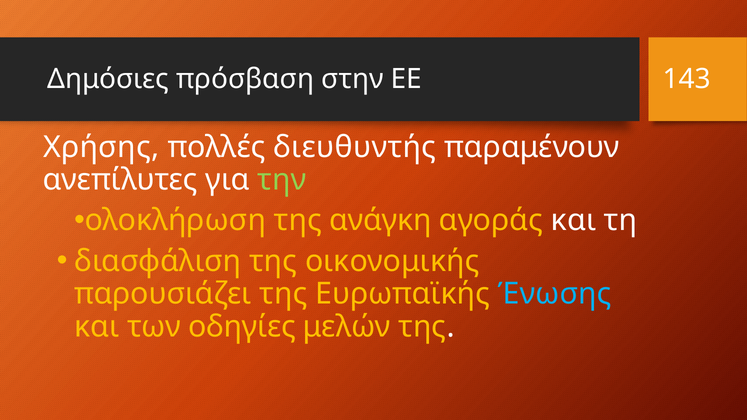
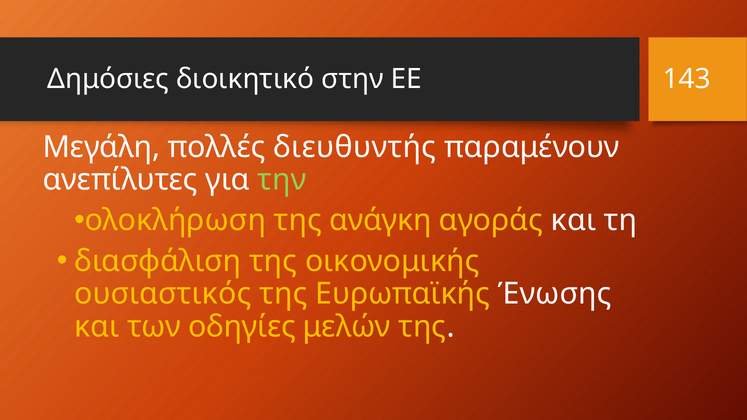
πρόσβαση: πρόσβαση -> διοικητικό
Χρήσης: Χρήσης -> Μεγάλη
παρουσιάζει: παρουσιάζει -> ουσιαστικός
Ένωσης colour: light blue -> white
